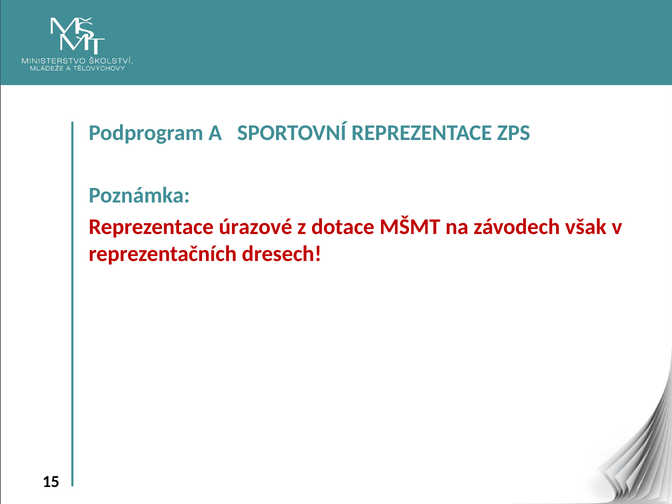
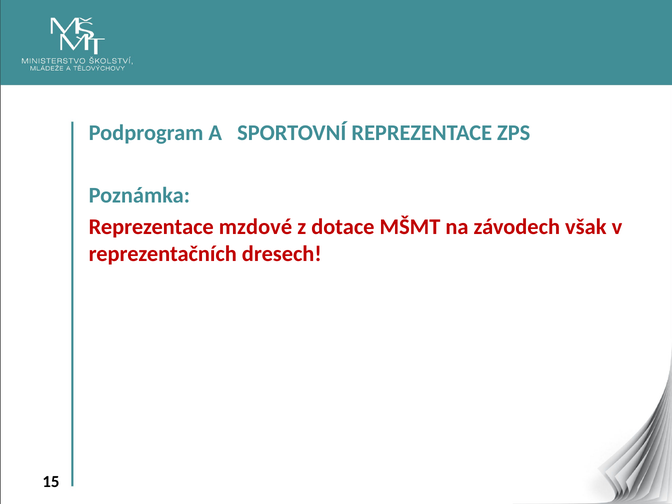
úrazové: úrazové -> mzdové
